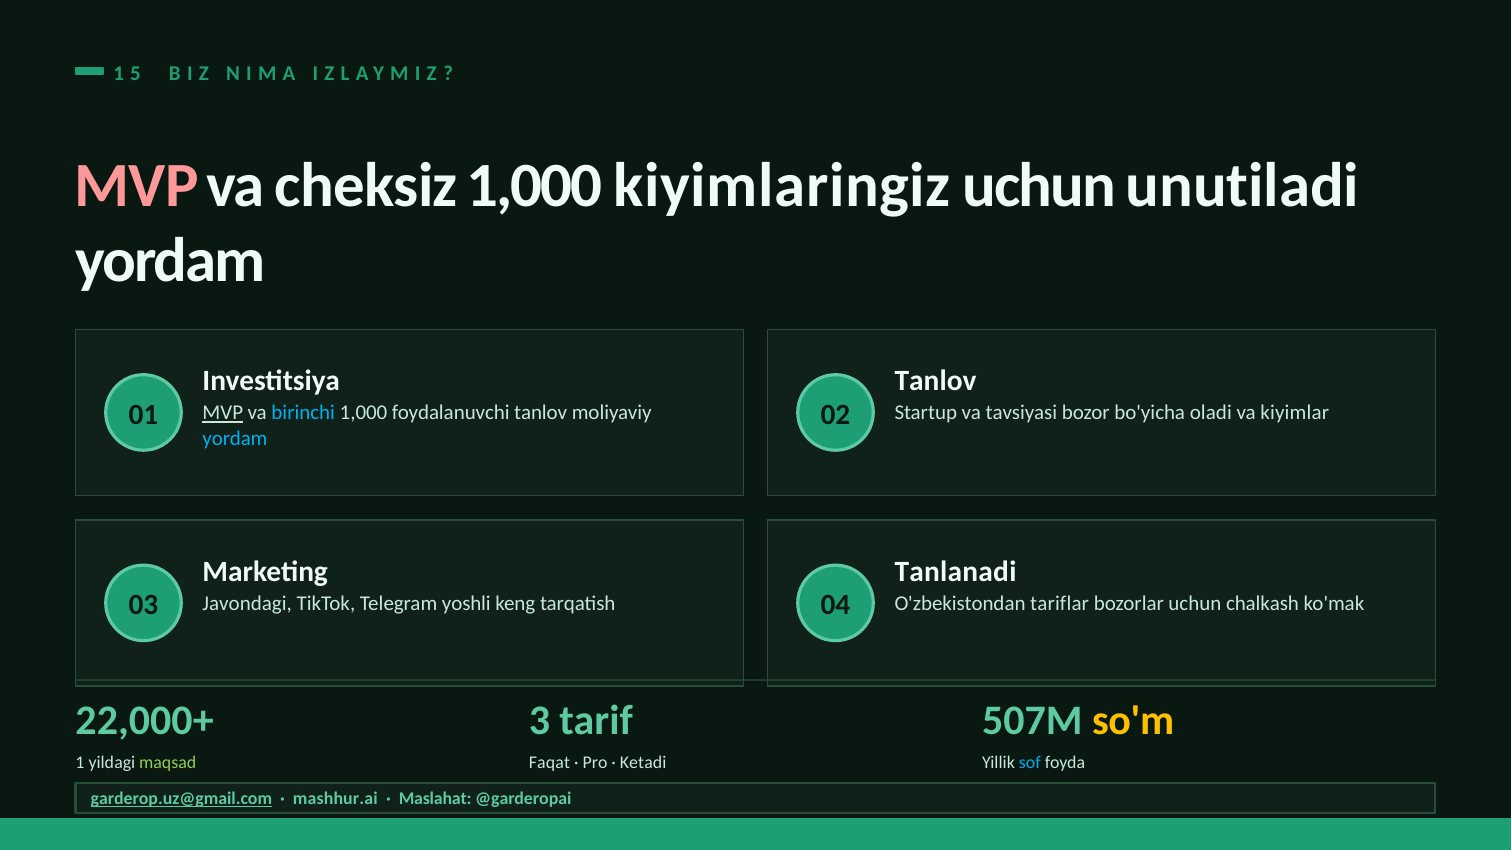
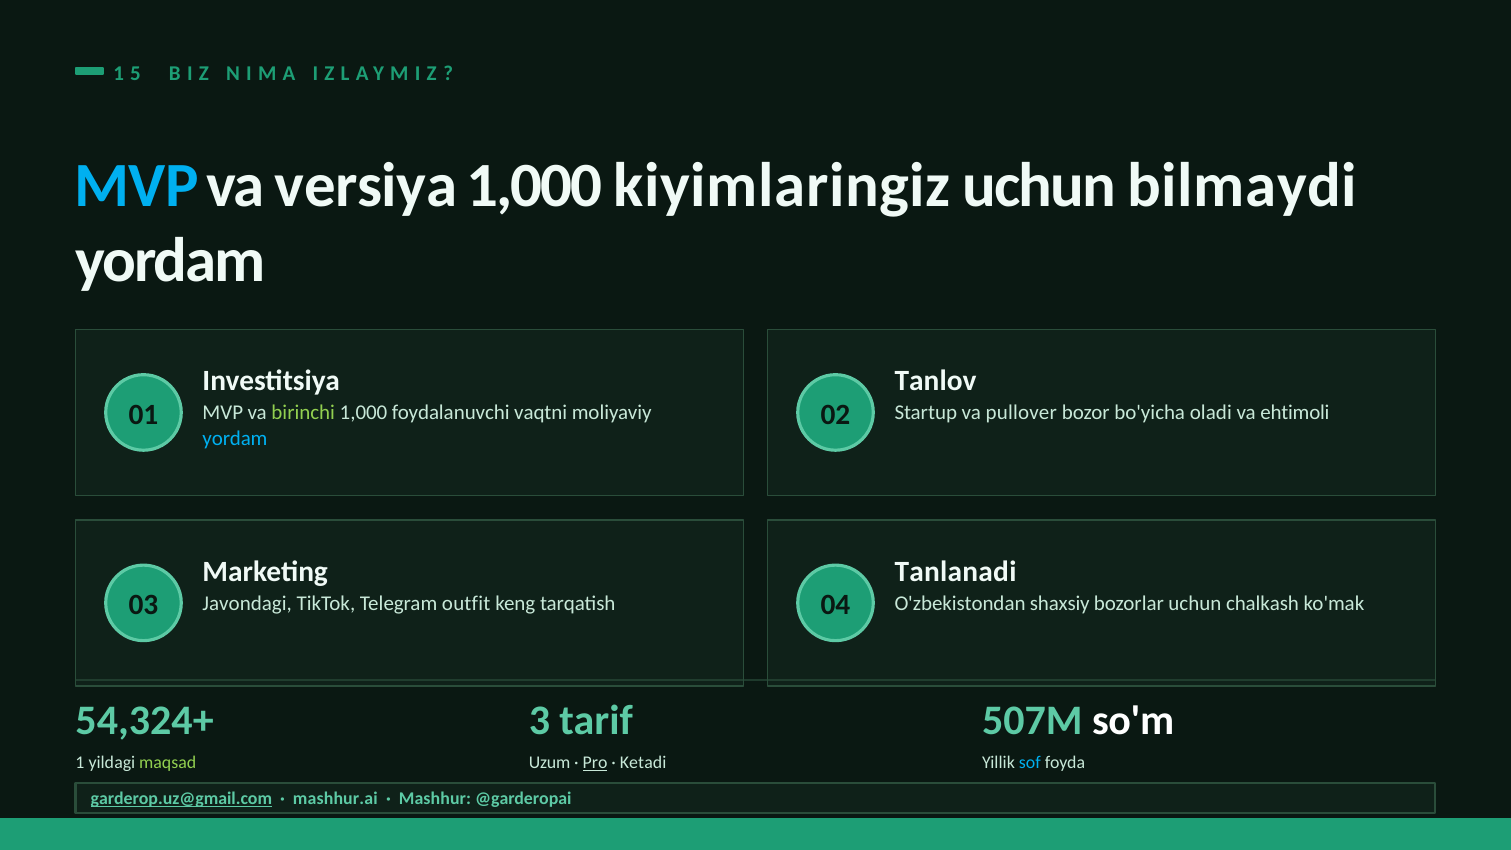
MVP at (137, 186) colour: pink -> light blue
cheksiz: cheksiz -> versiya
unutiladi: unutiladi -> bilmaydi
MVP at (223, 413) underline: present -> none
birinchi colour: light blue -> light green
foydalanuvchi tanlov: tanlov -> vaqtni
tavsiyasi: tavsiyasi -> pullover
kiyimlar: kiyimlar -> ehtimoli
yoshli: yoshli -> outfit
tariflar: tariflar -> shaxsiy
22,000+: 22,000+ -> 54,324+
so'm colour: yellow -> white
Faqat: Faqat -> Uzum
Pro underline: none -> present
Maslahat: Maslahat -> Mashhur
